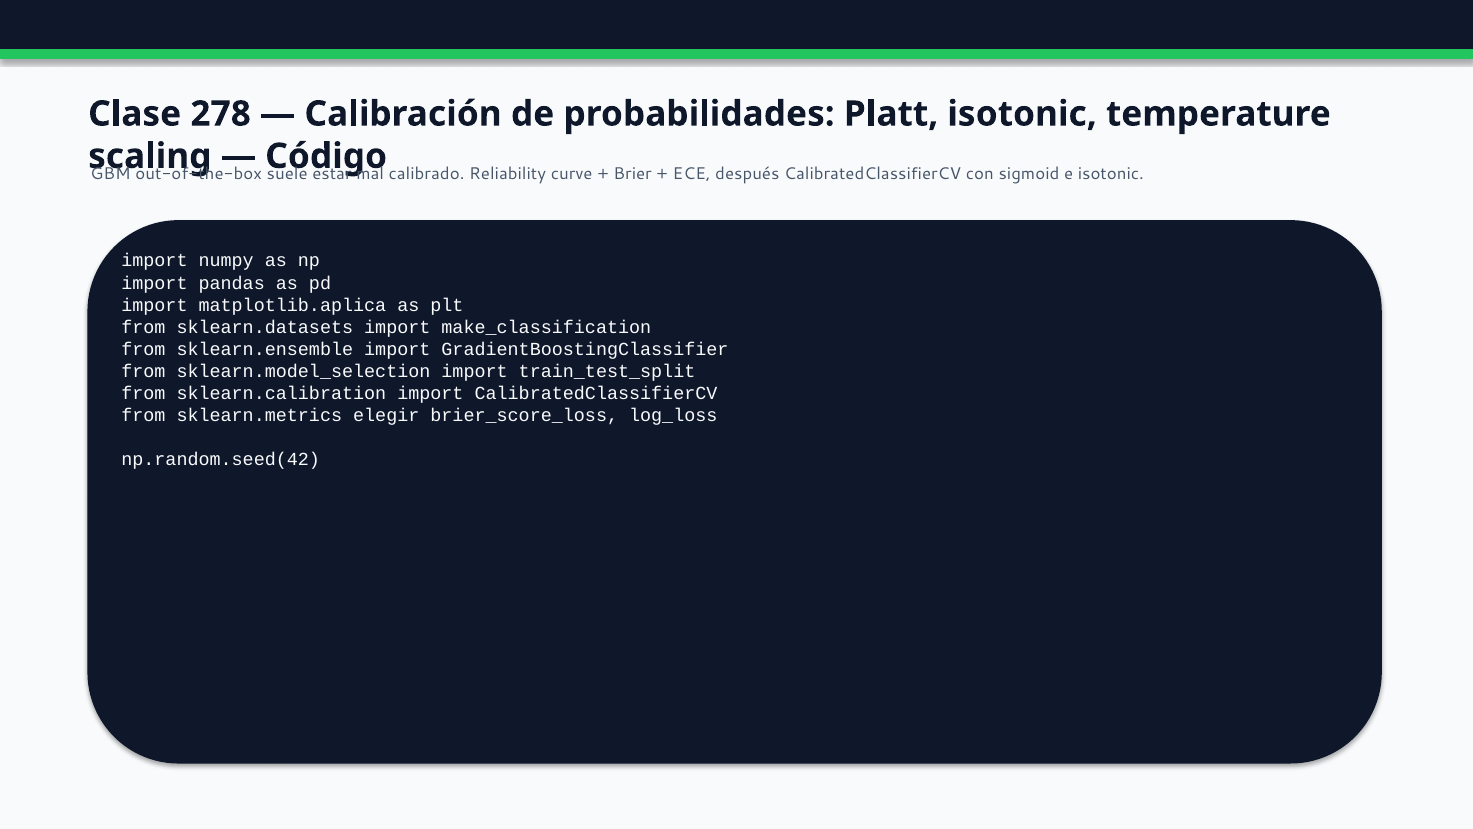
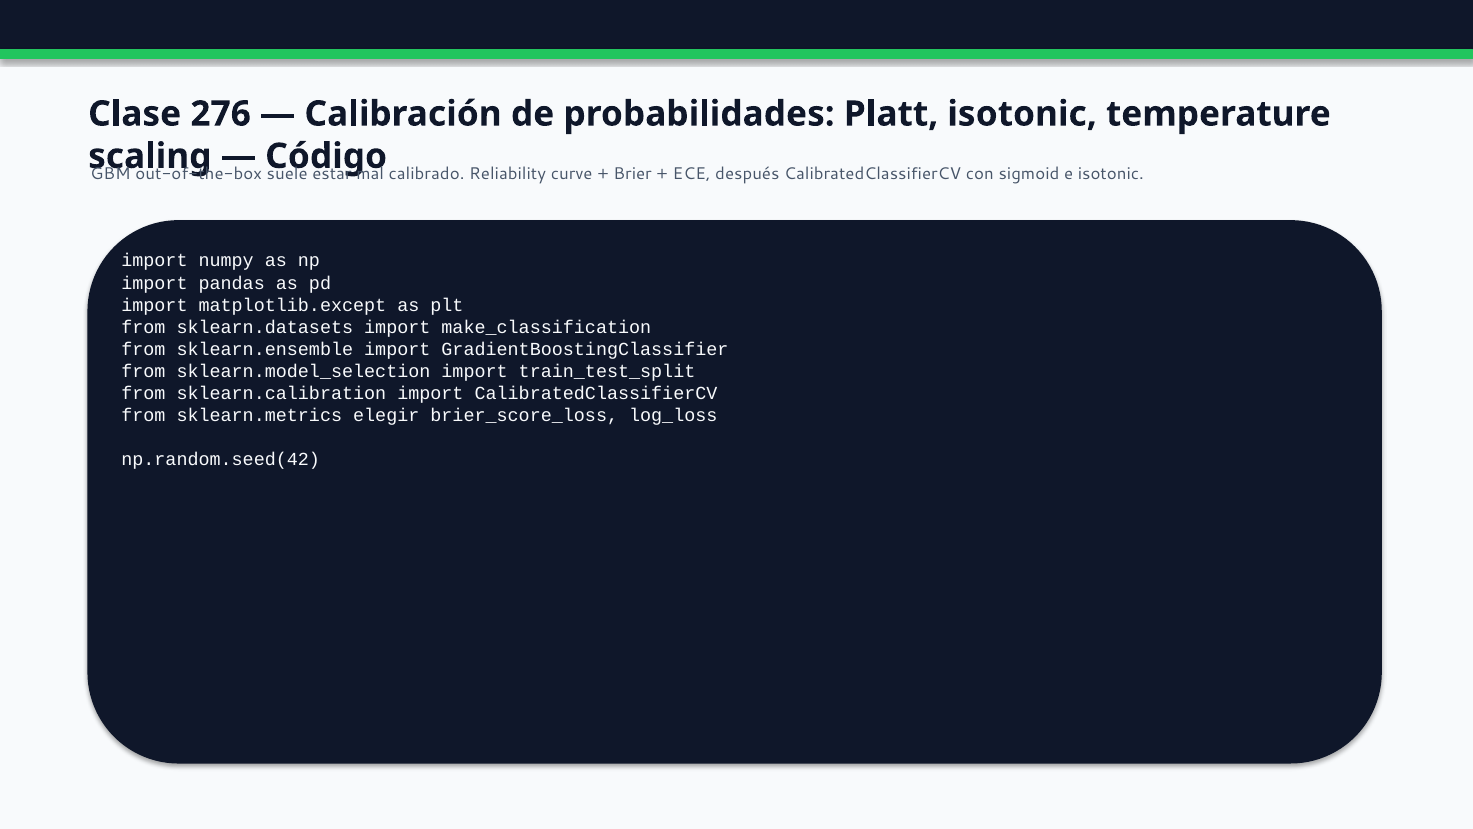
278: 278 -> 276
matplotlib.aplica: matplotlib.aplica -> matplotlib.except
